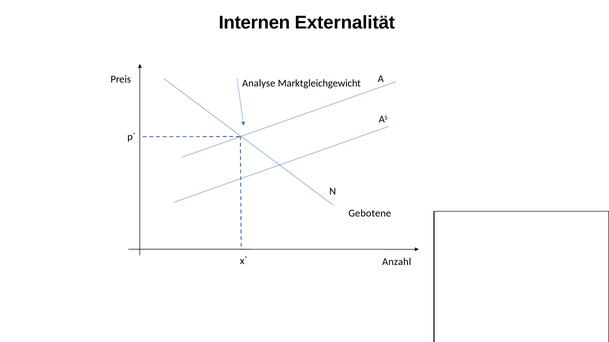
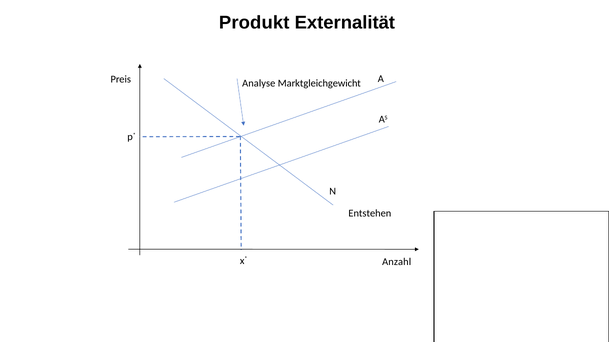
Internen: Internen -> Produkt
Gebotene: Gebotene -> Entstehen
